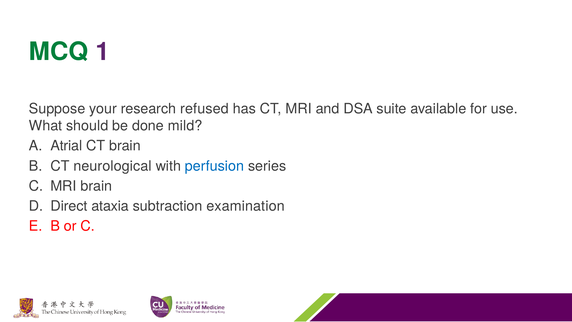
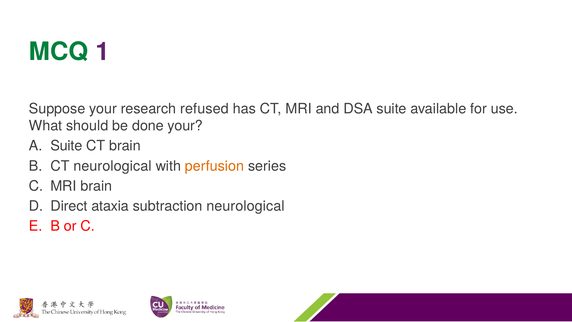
done mild: mild -> your
Atrial at (66, 146): Atrial -> Suite
perfusion colour: blue -> orange
subtraction examination: examination -> neurological
